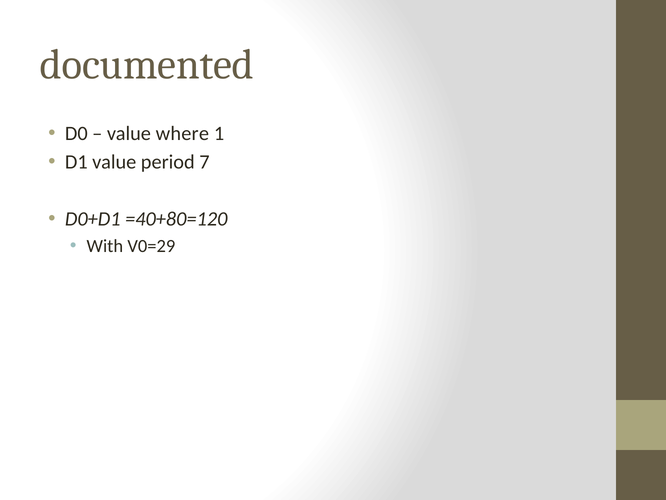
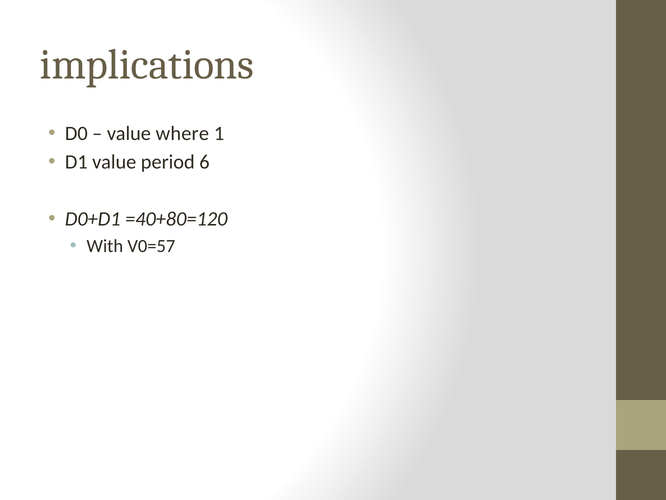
documented: documented -> implications
7: 7 -> 6
V0=29: V0=29 -> V0=57
